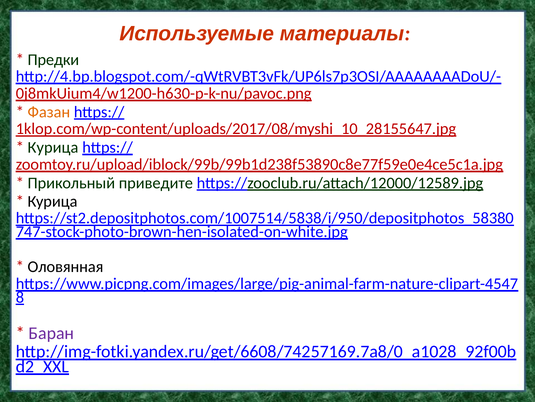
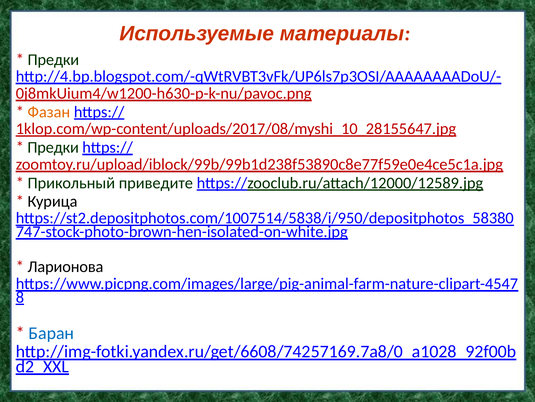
Курица at (53, 147): Курица -> Предки
Оловянная: Оловянная -> Ларионова
Баран colour: purple -> blue
